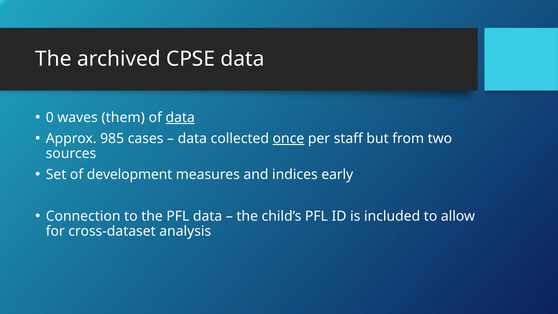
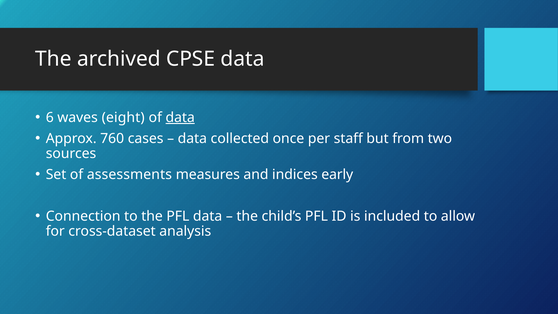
0: 0 -> 6
them: them -> eight
985: 985 -> 760
once underline: present -> none
development: development -> assessments
